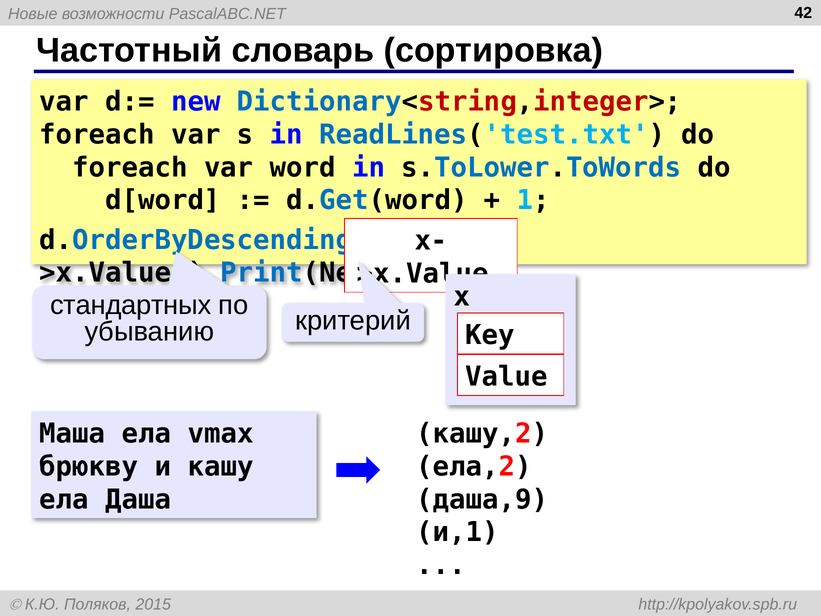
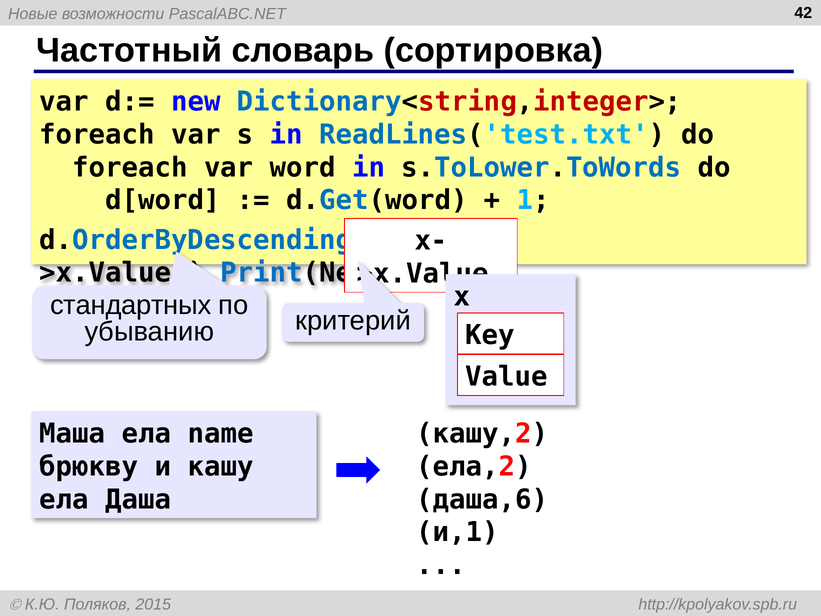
vmax: vmax -> name
даша,9: даша,9 -> даша,6
